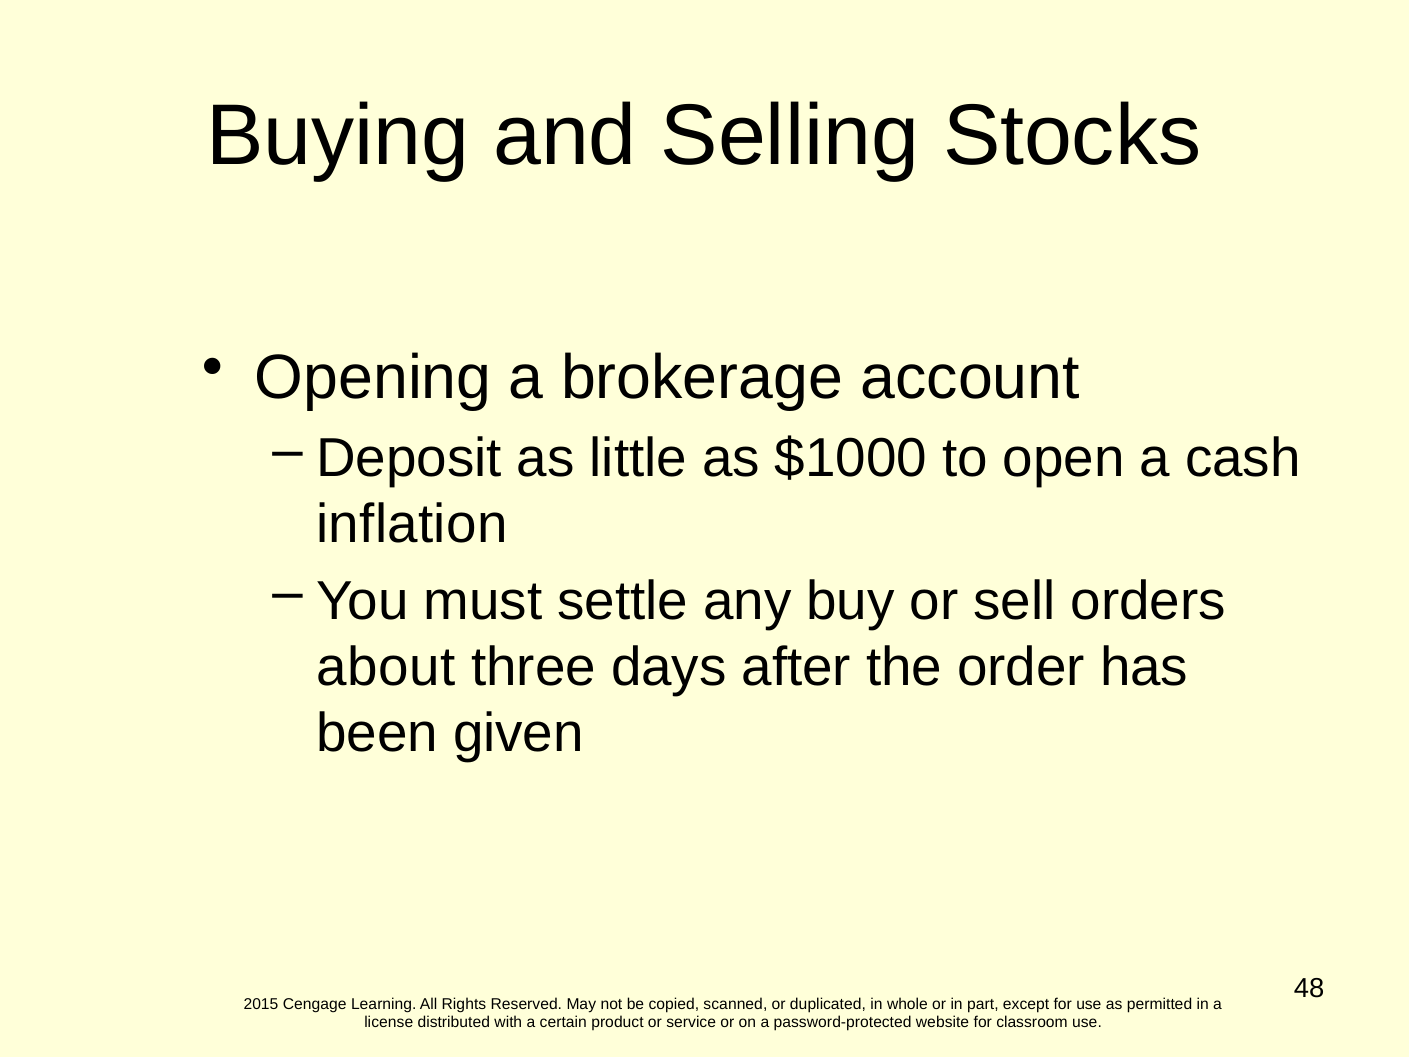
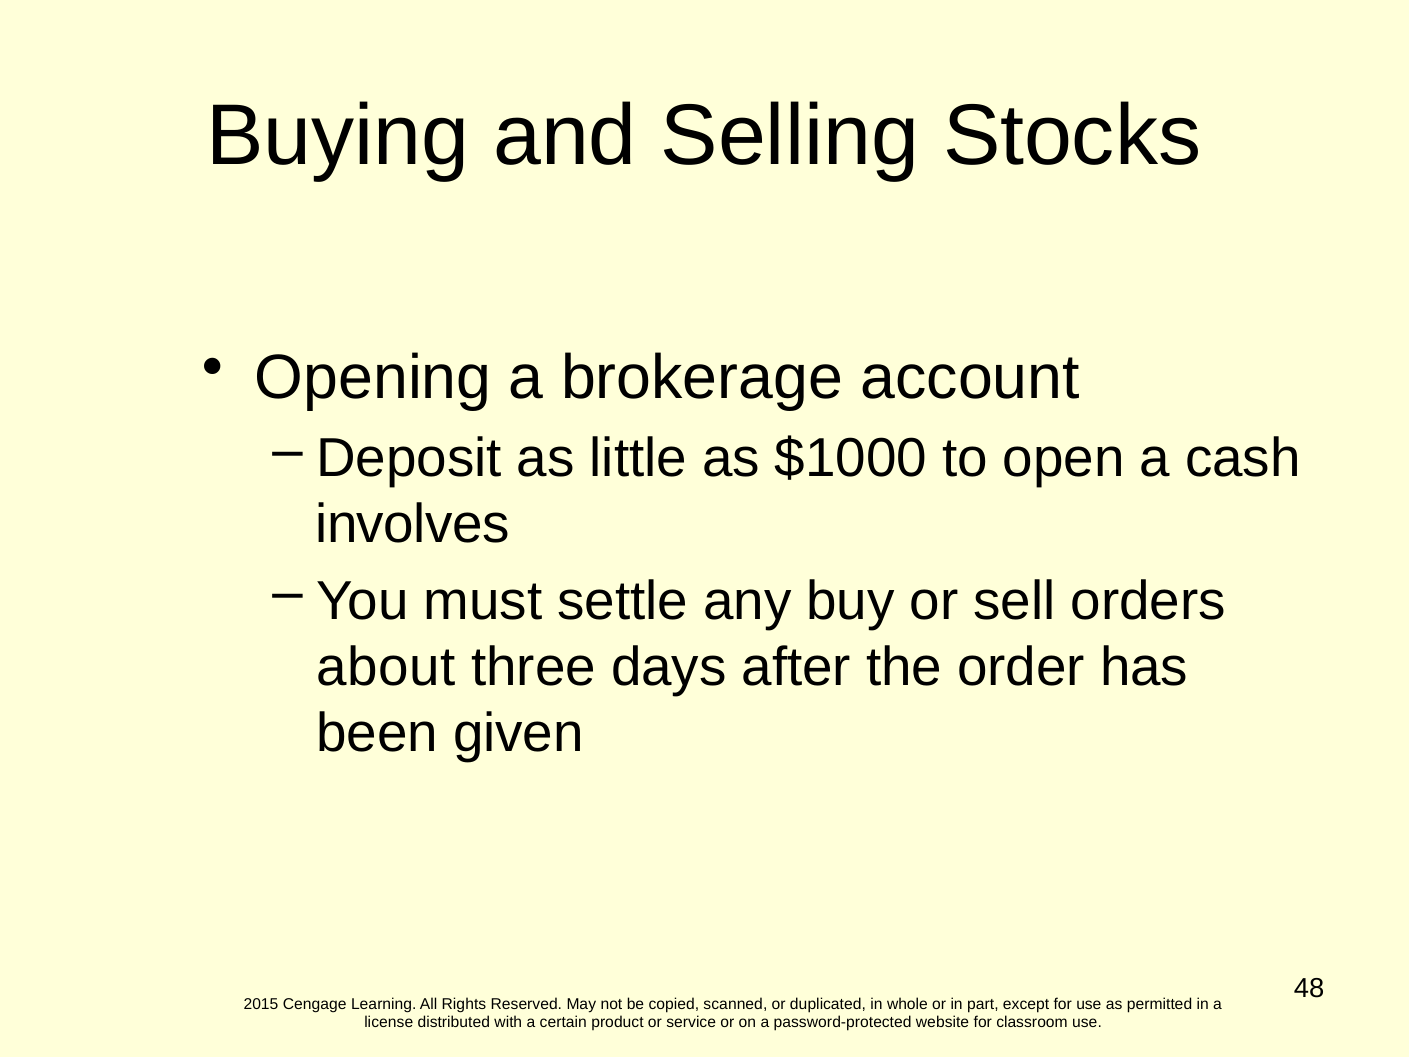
inflation: inflation -> involves
